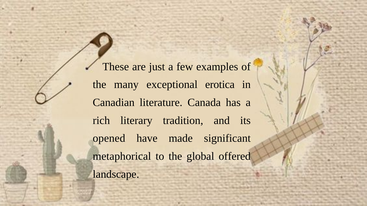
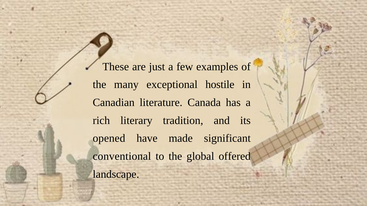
erotica: erotica -> hostile
metaphorical: metaphorical -> conventional
